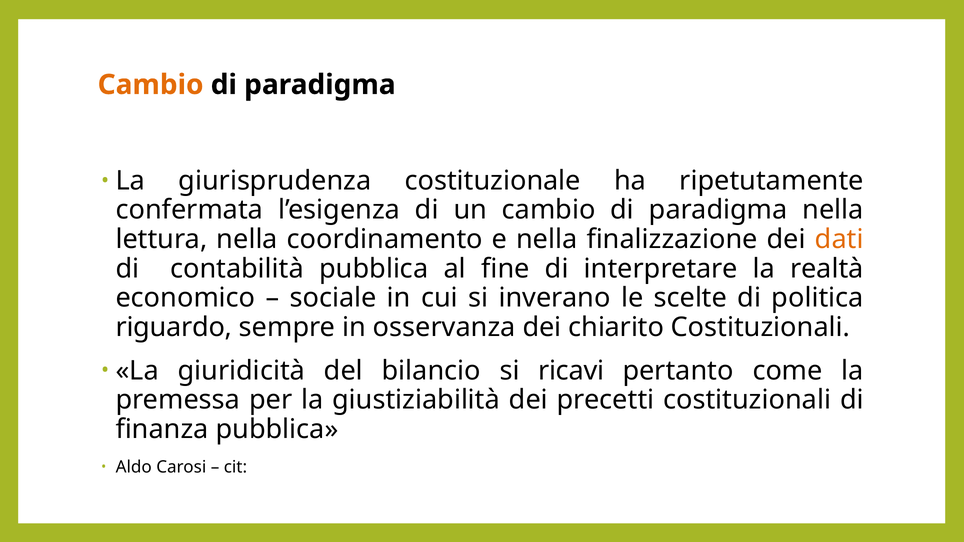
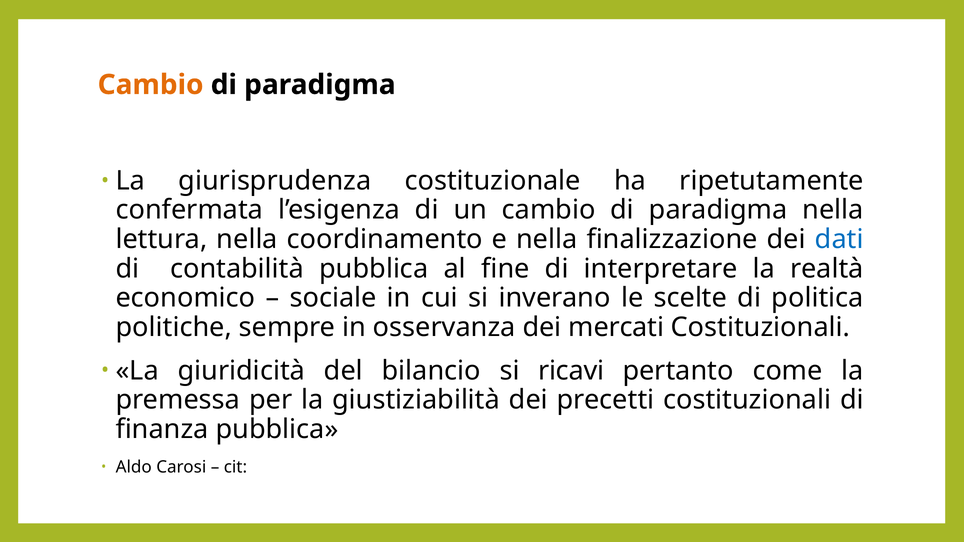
dati colour: orange -> blue
riguardo: riguardo -> politiche
chiarito: chiarito -> mercati
